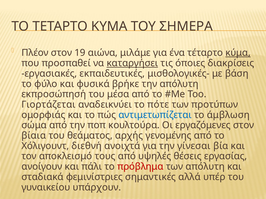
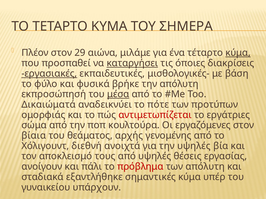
19: 19 -> 29
εργασιακές underline: none -> present
μέσα underline: none -> present
Γιορτάζεται: Γιορτάζεται -> Δικαιώματά
αντιμετωπίζεται colour: blue -> red
άμβλωση: άμβλωση -> εργάτριες
την γίνεσαι: γίνεσαι -> υψηλές
φεμινίστριες: φεμινίστριες -> εξαντλήθηκε
σημαντικές αλλά: αλλά -> κύμα
